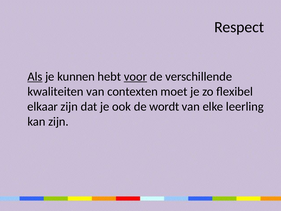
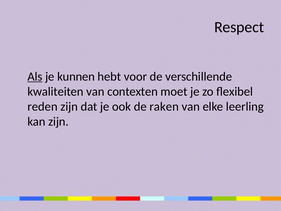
voor underline: present -> none
elkaar: elkaar -> reden
wordt: wordt -> raken
